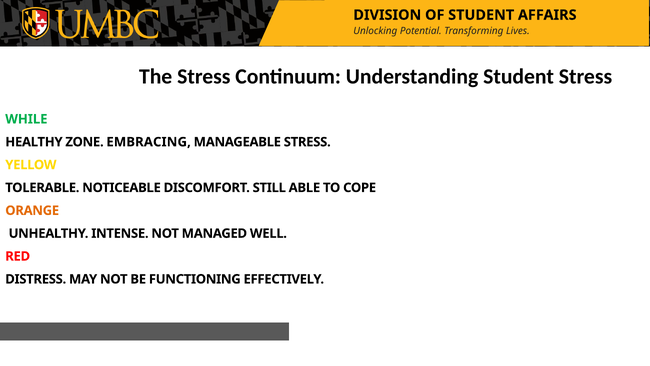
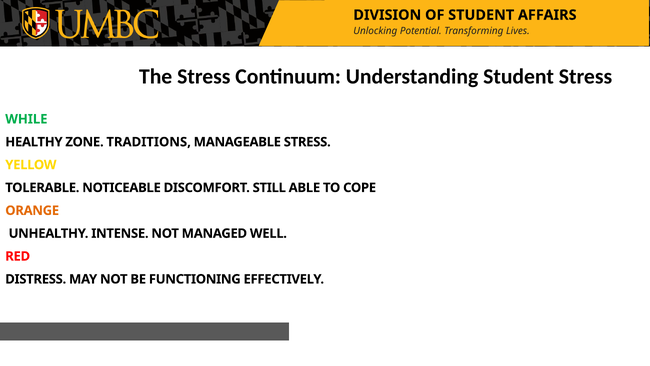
EMBRACING: EMBRACING -> TRADITIONS
